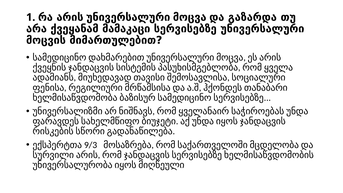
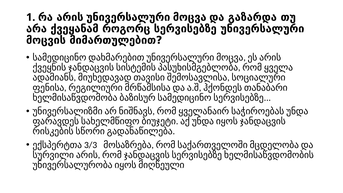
მამაკაცი: მამაკაცი -> როგორც
9/3: 9/3 -> 3/3
